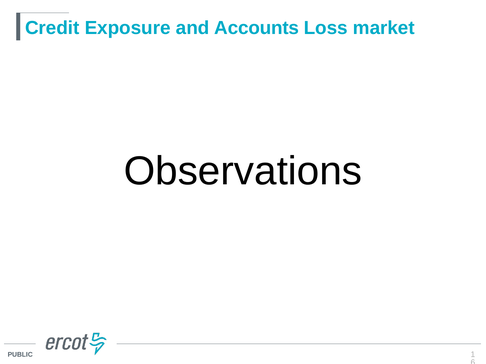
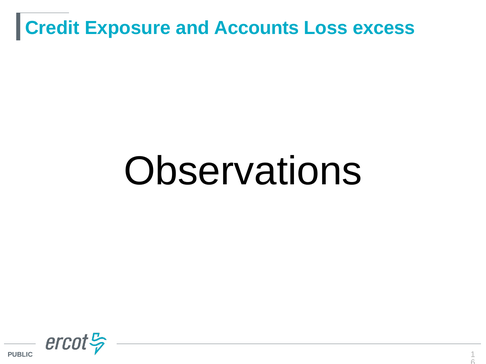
market: market -> excess
